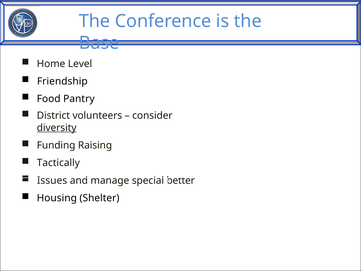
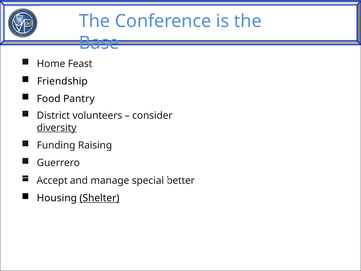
Level: Level -> Feast
Tactically: Tactically -> Guerrero
Issues: Issues -> Accept
Shelter underline: none -> present
